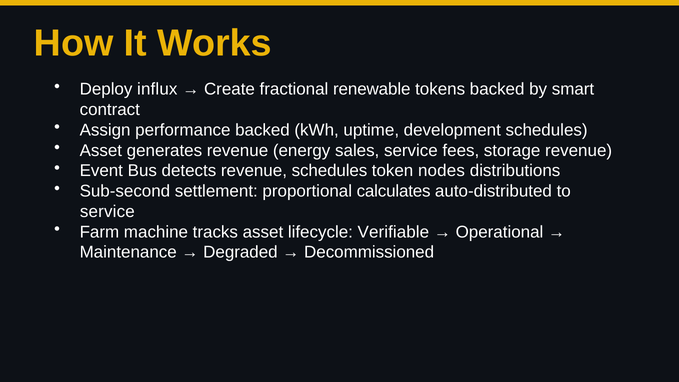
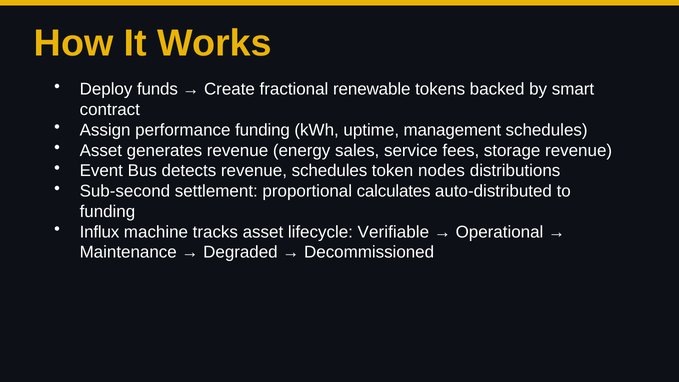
influx: influx -> funds
performance backed: backed -> funding
development: development -> management
service at (107, 212): service -> funding
Farm: Farm -> Influx
